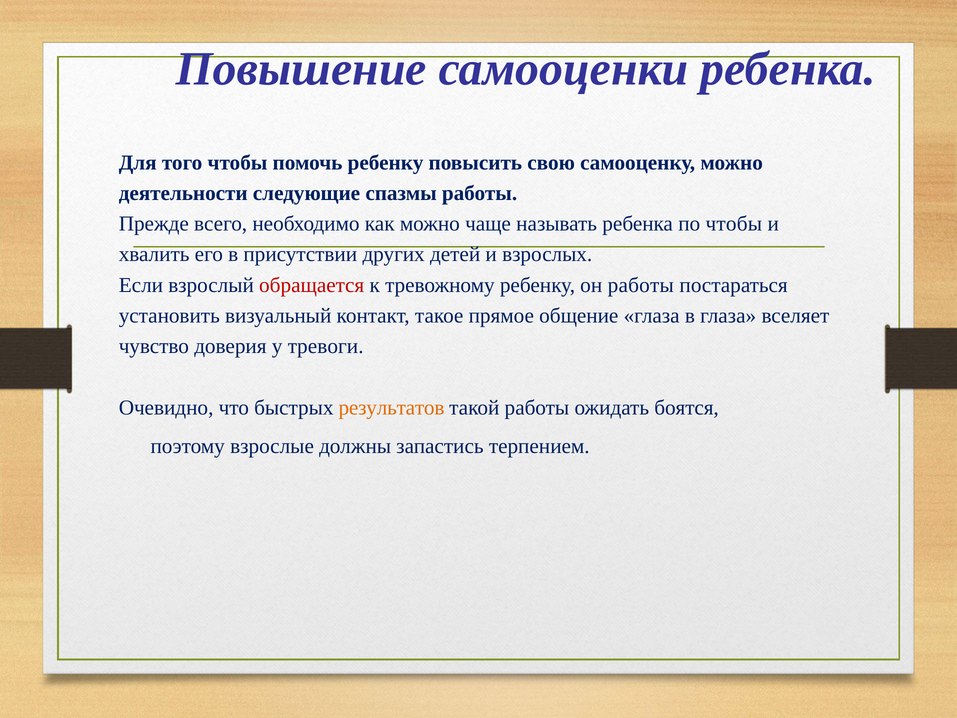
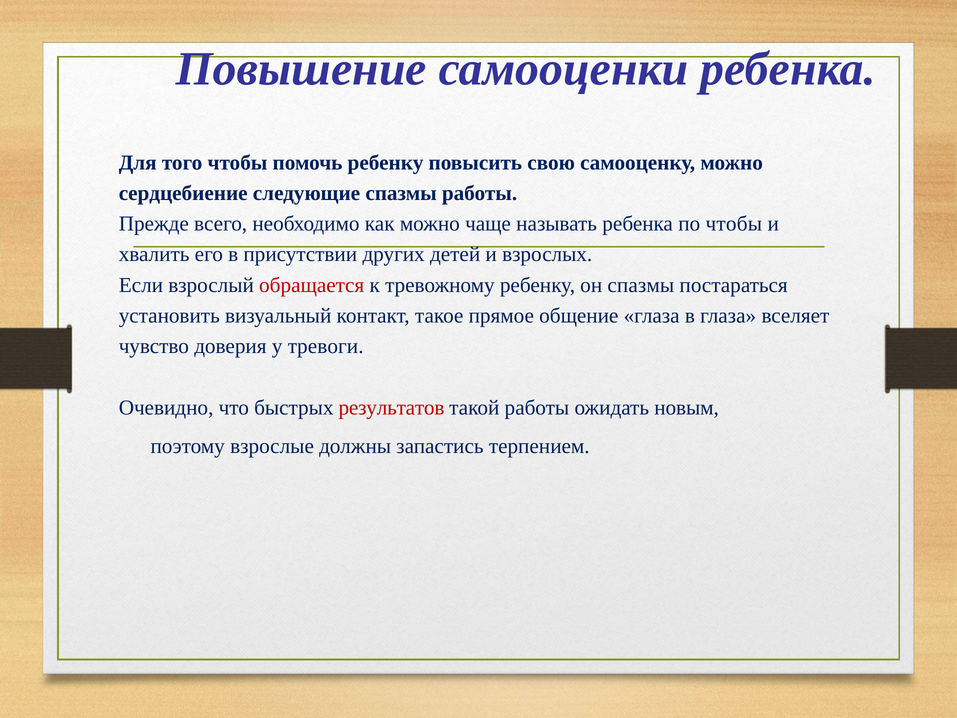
деятельности: деятельности -> сердцебиение
он работы: работы -> спазмы
результатов colour: orange -> red
боятся: боятся -> новым
